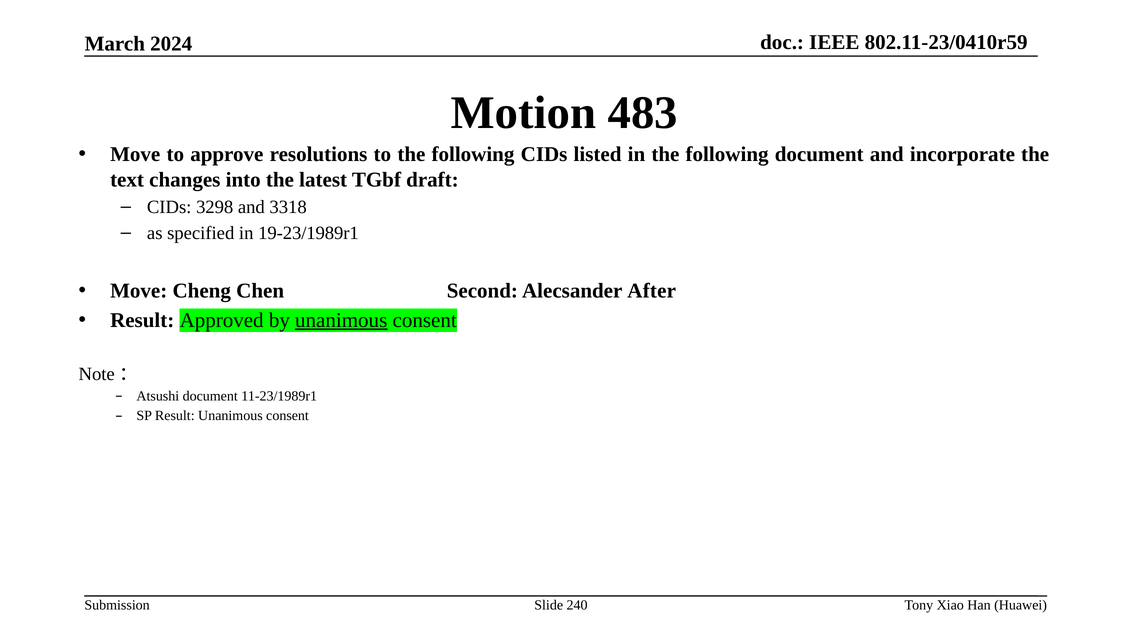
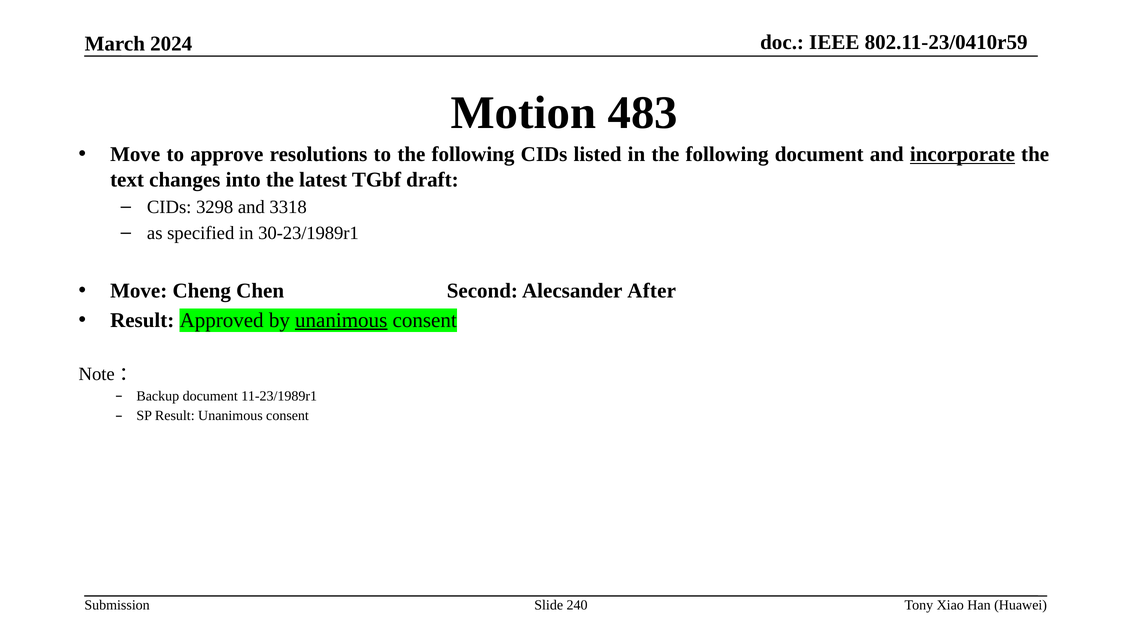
incorporate underline: none -> present
19-23/1989r1: 19-23/1989r1 -> 30-23/1989r1
Atsushi: Atsushi -> Backup
